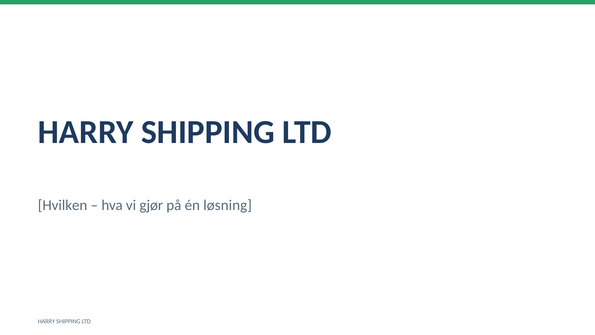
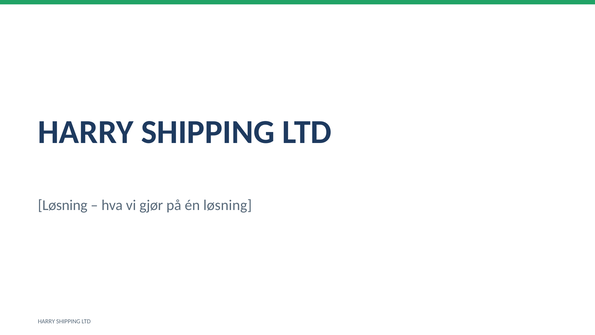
Hvilken at (63, 205): Hvilken -> Løsning
